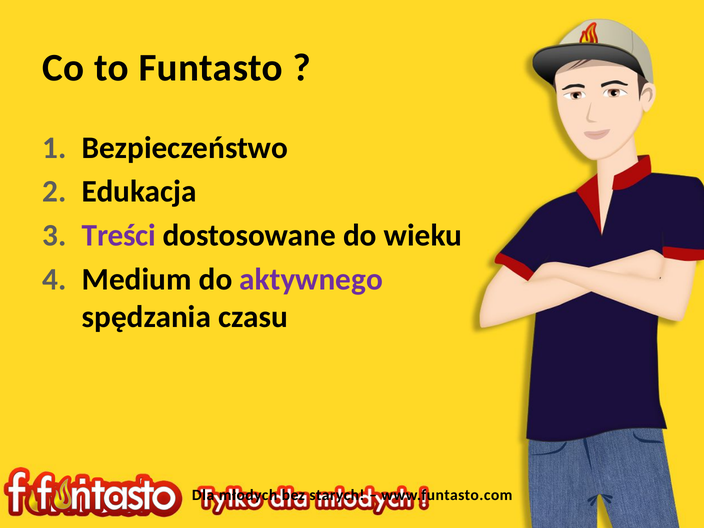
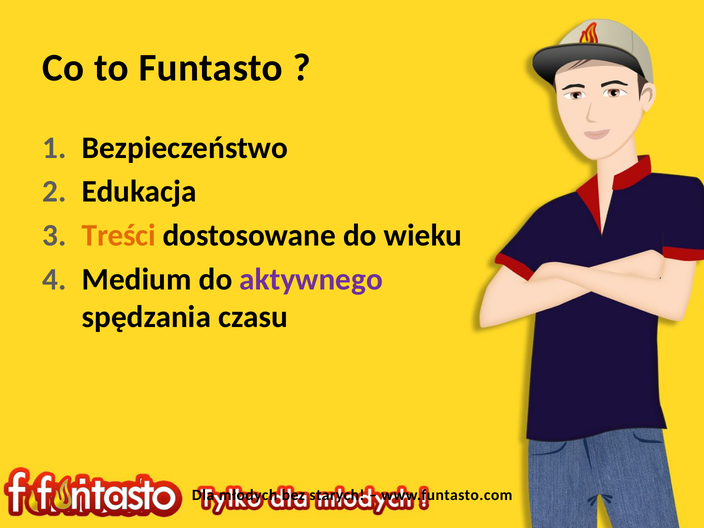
Treści colour: purple -> orange
